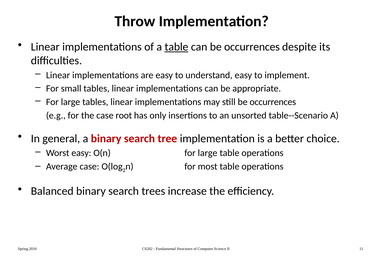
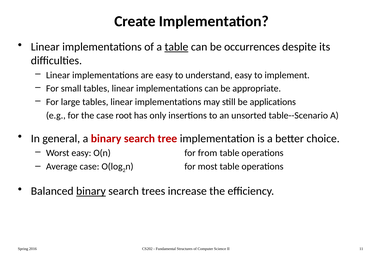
Throw: Throw -> Create
still be occurrences: occurrences -> applications
O(n for large: large -> from
binary at (91, 192) underline: none -> present
